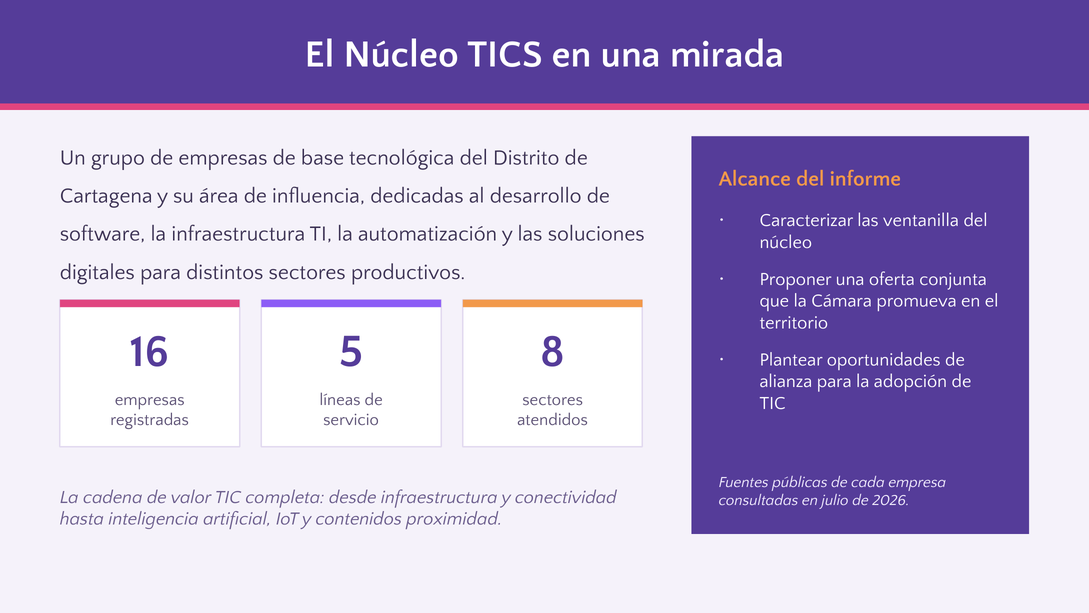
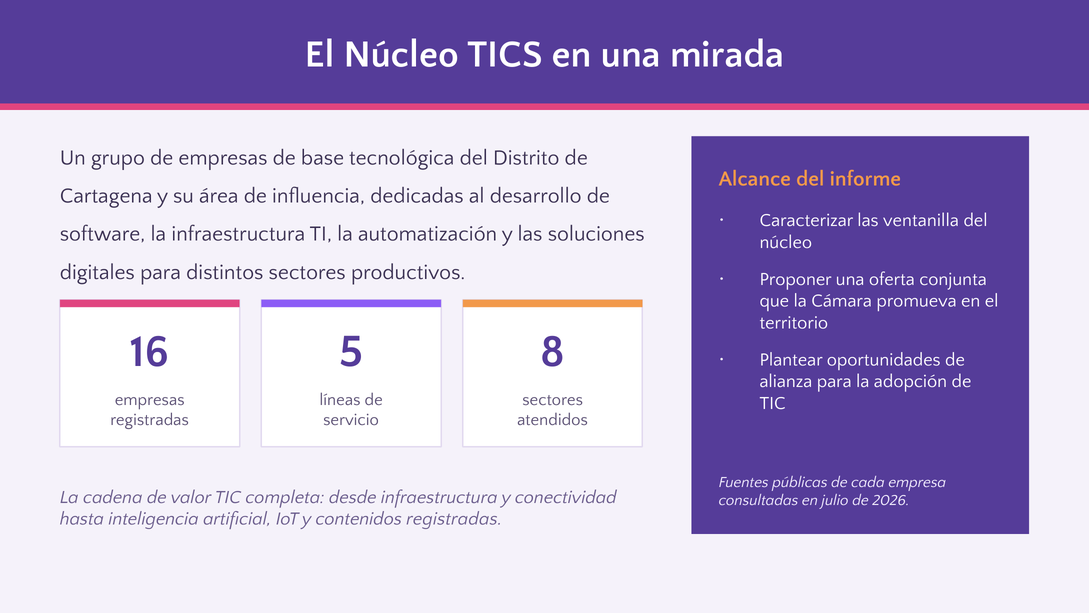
contenidos proximidad: proximidad -> registradas
